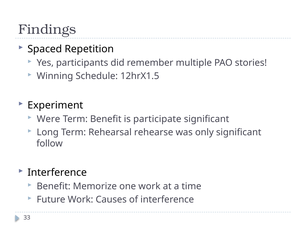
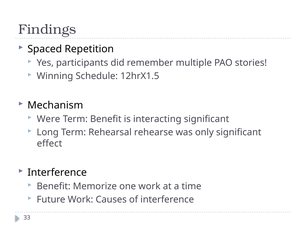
Experiment: Experiment -> Mechanism
participate: participate -> interacting
follow: follow -> effect
